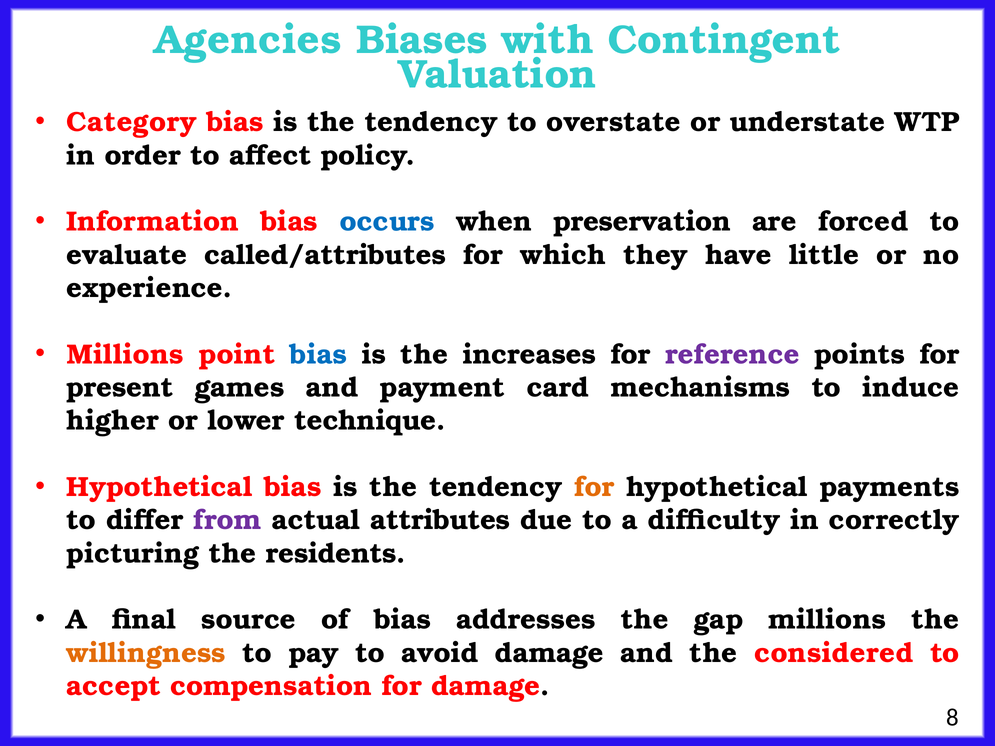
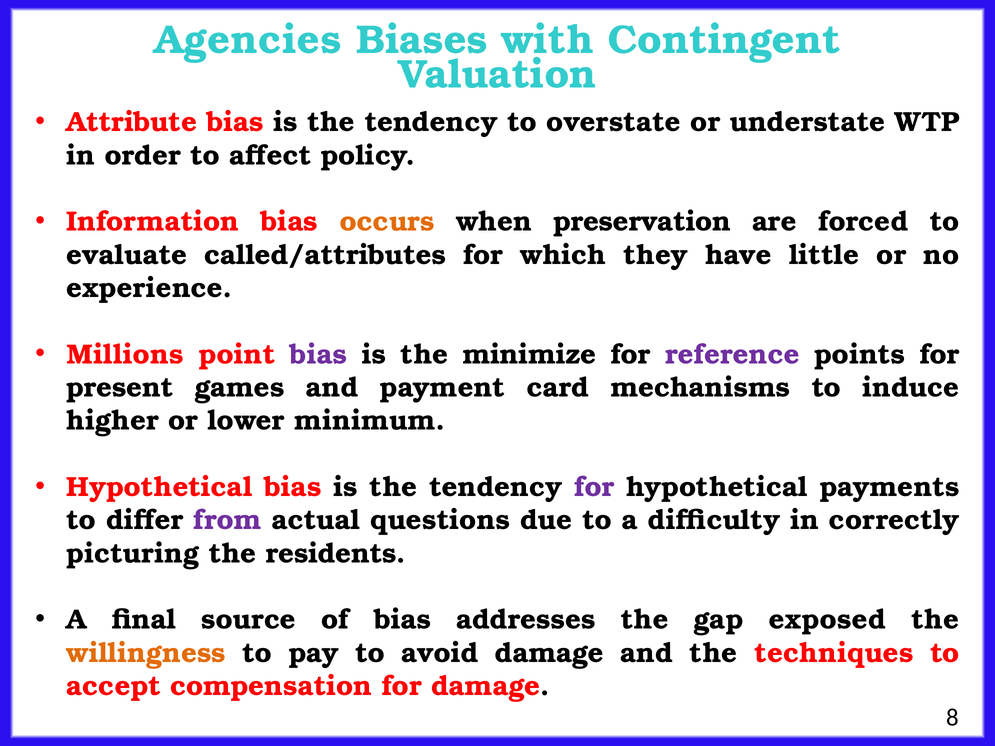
Category: Category -> Attribute
occurs colour: blue -> orange
bias at (318, 355) colour: blue -> purple
increases: increases -> minimize
technique: technique -> minimum
for at (594, 487) colour: orange -> purple
attributes: attributes -> questions
gap millions: millions -> exposed
considered: considered -> techniques
